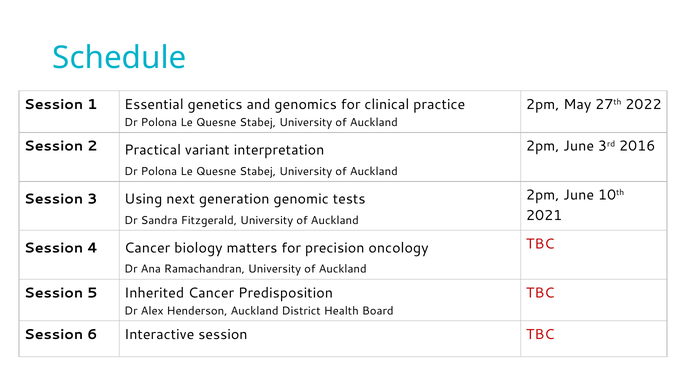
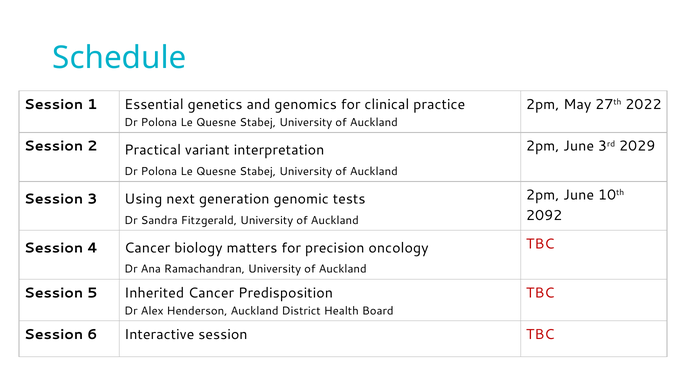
2016: 2016 -> 2029
2021: 2021 -> 2092
